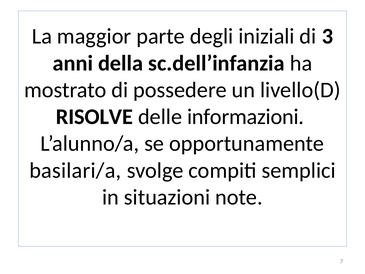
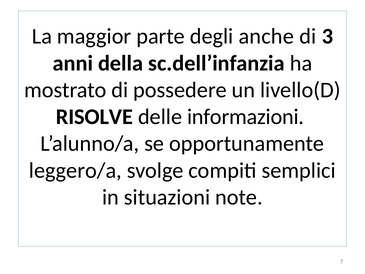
iniziali: iniziali -> anche
basilari/a: basilari/a -> leggero/a
